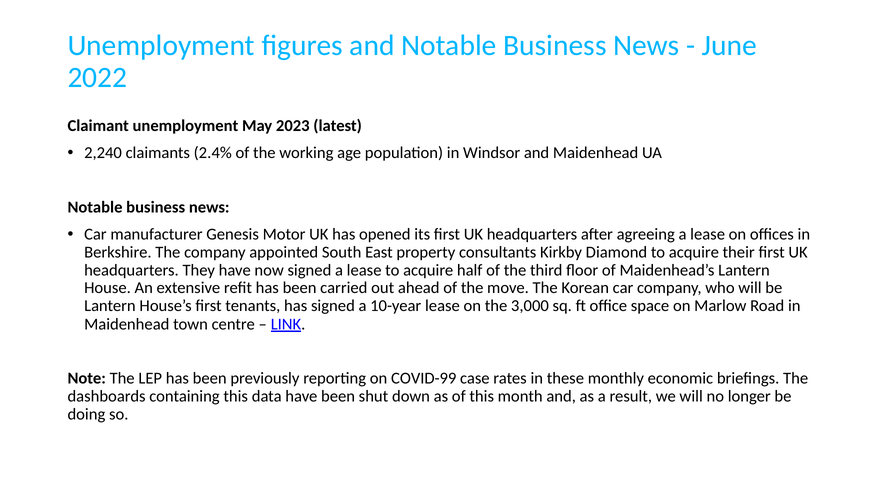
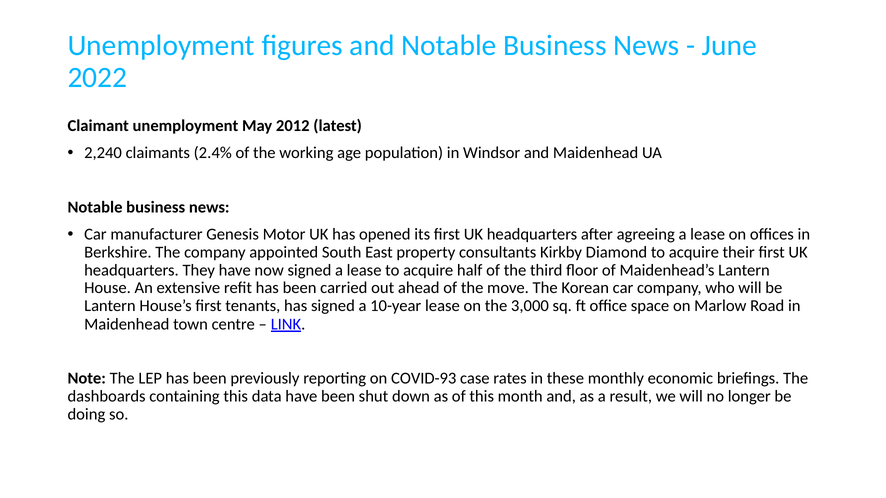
2023: 2023 -> 2012
COVID-99: COVID-99 -> COVID-93
